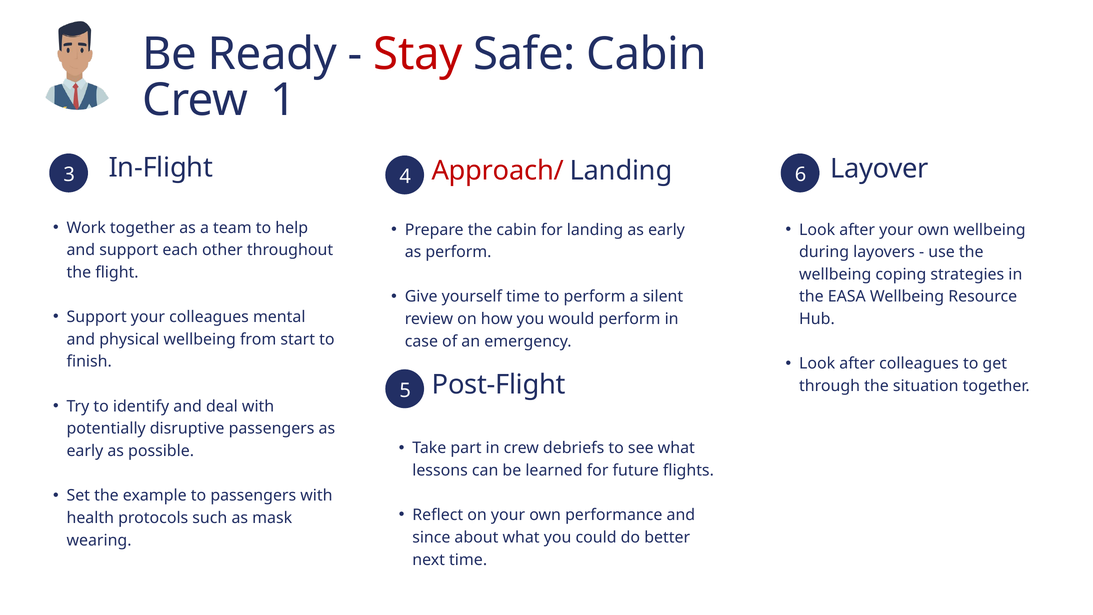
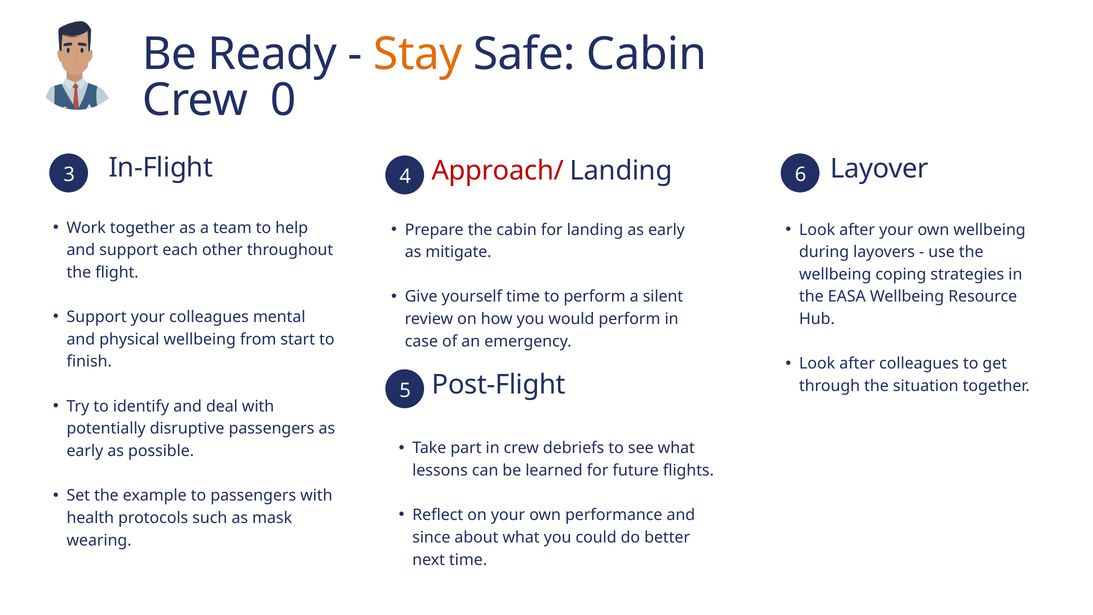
Stay colour: red -> orange
1: 1 -> 0
as perform: perform -> mitigate
